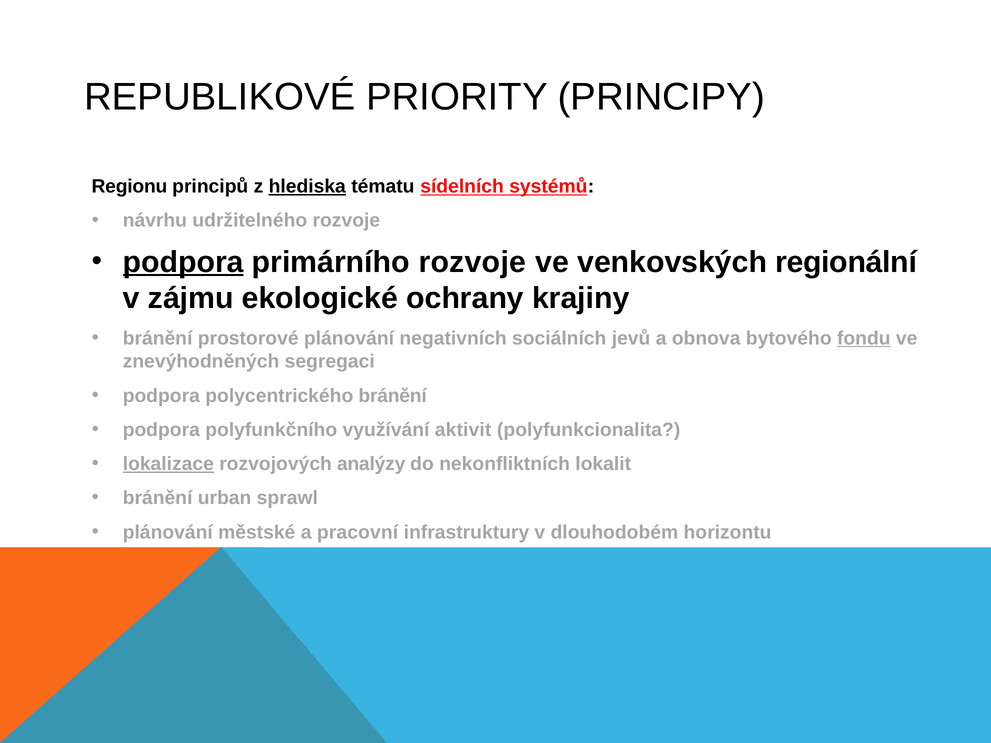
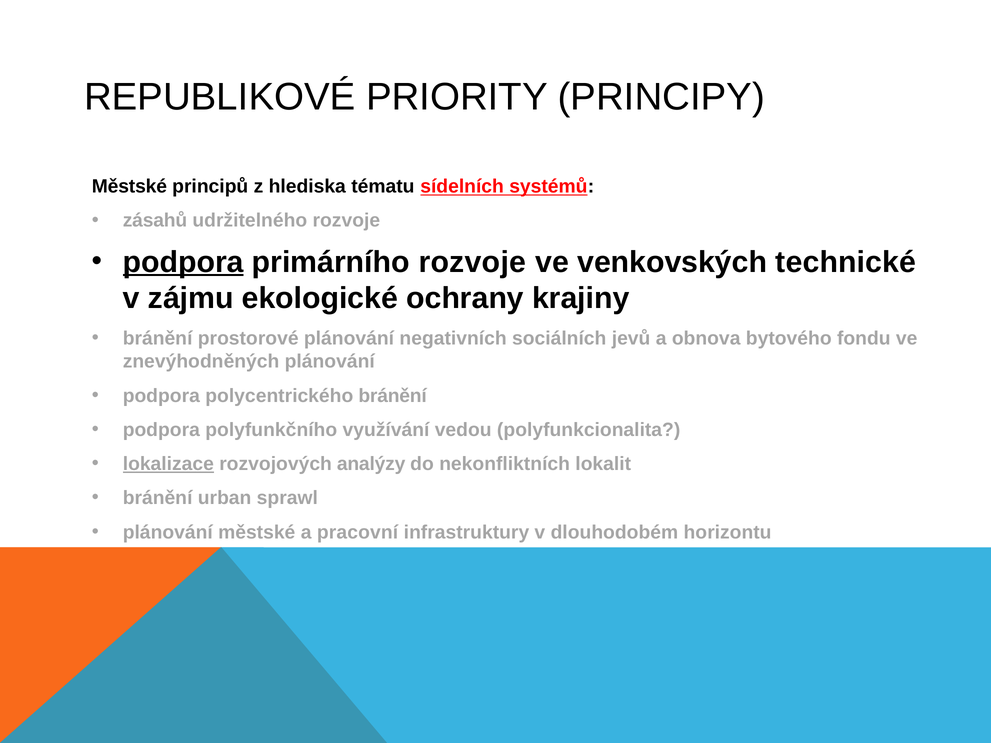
Regionu at (129, 187): Regionu -> Městské
hlediska underline: present -> none
návrhu: návrhu -> zásahů
regionální: regionální -> technické
fondu underline: present -> none
znevýhodněných segregaci: segregaci -> plánování
aktivit: aktivit -> vedou
